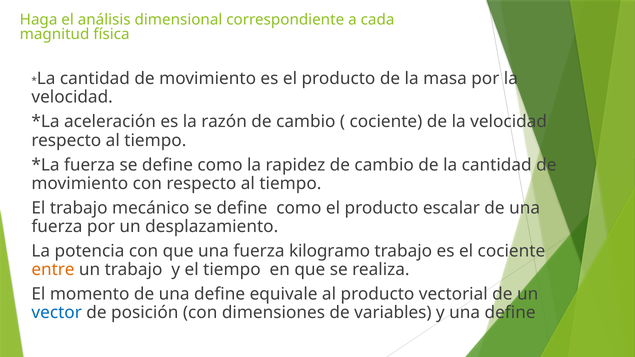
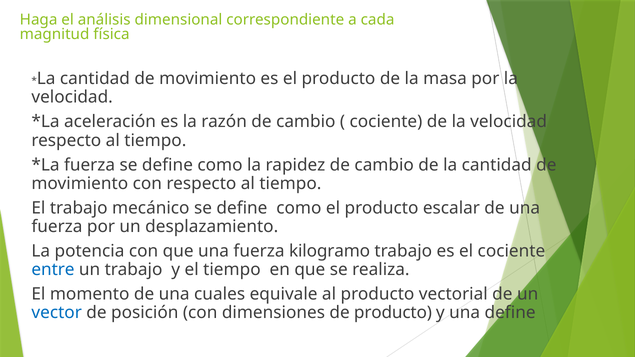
entre colour: orange -> blue
de una define: define -> cuales
de variables: variables -> producto
